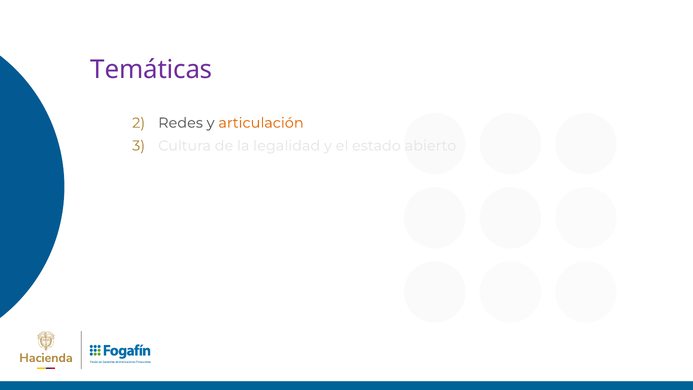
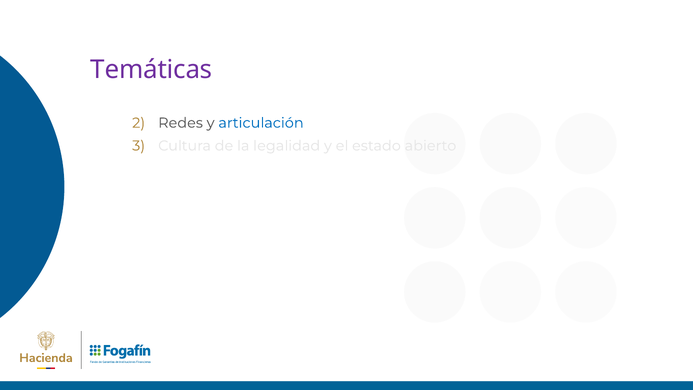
articulación colour: orange -> blue
